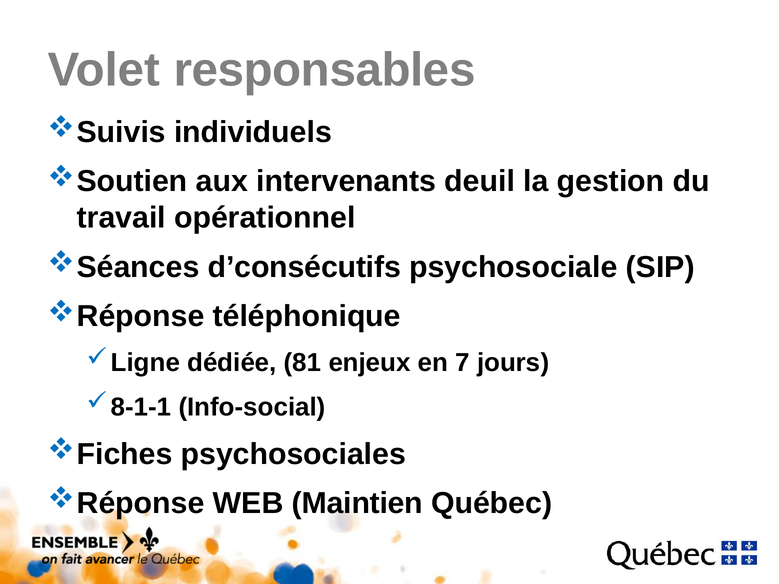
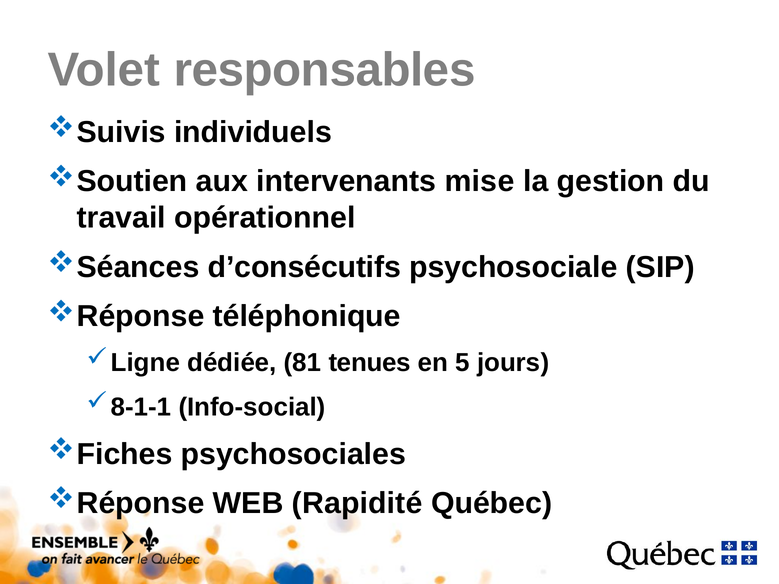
deuil: deuil -> mise
enjeux: enjeux -> tenues
7: 7 -> 5
Maintien: Maintien -> Rapidité
